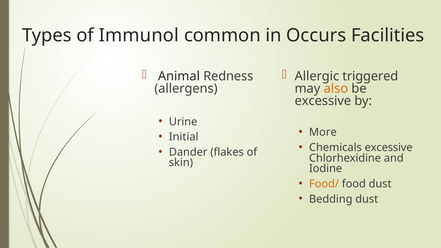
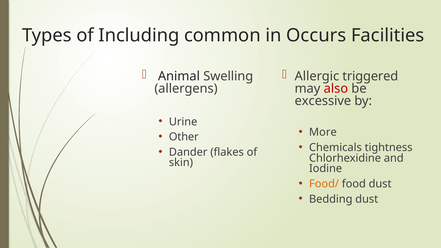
Immunol: Immunol -> Including
Redness: Redness -> Swelling
also colour: orange -> red
Initial: Initial -> Other
Chemicals excessive: excessive -> tightness
